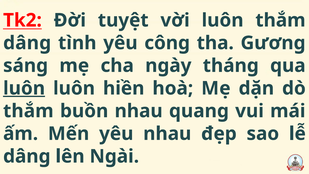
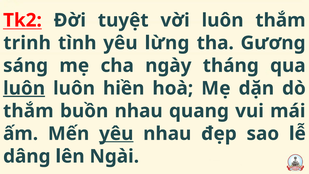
dâng at (27, 43): dâng -> trinh
công: công -> lừng
yêu at (116, 134) underline: none -> present
